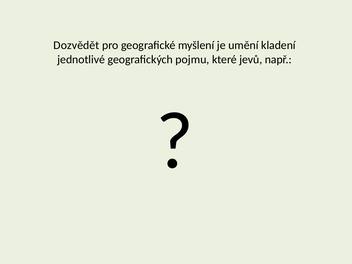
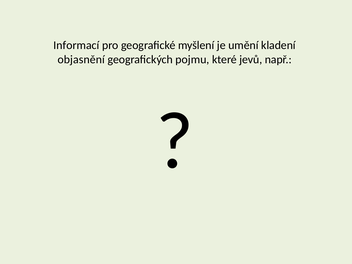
Dozvědět: Dozvědět -> Informací
jednotlivé: jednotlivé -> objasnění
